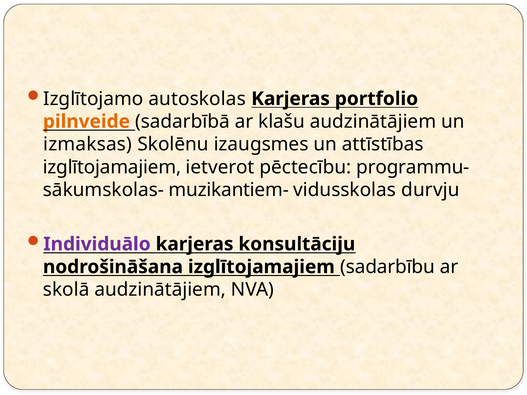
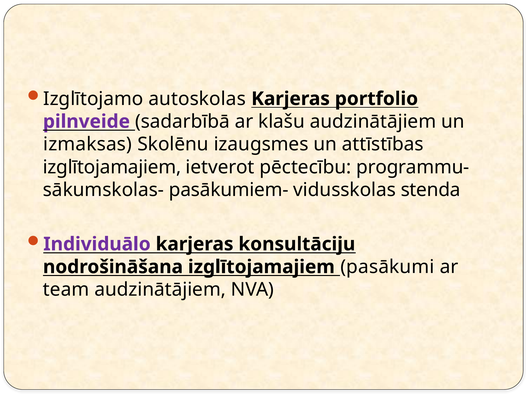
pilnveide colour: orange -> purple
muzikantiem-: muzikantiem- -> pasākumiem-
durvju: durvju -> stenda
sadarbību: sadarbību -> pasākumi
skolā: skolā -> team
